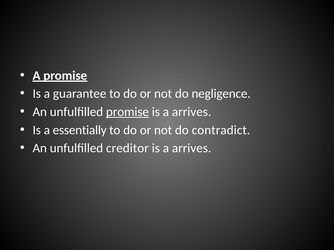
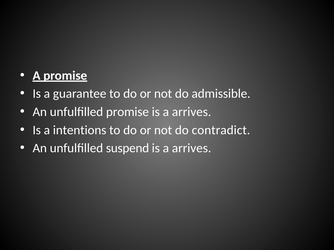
negligence: negligence -> admissible
promise at (127, 112) underline: present -> none
essentially: essentially -> intentions
creditor: creditor -> suspend
